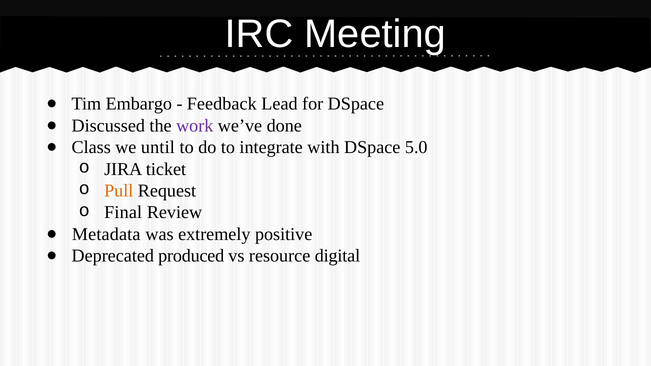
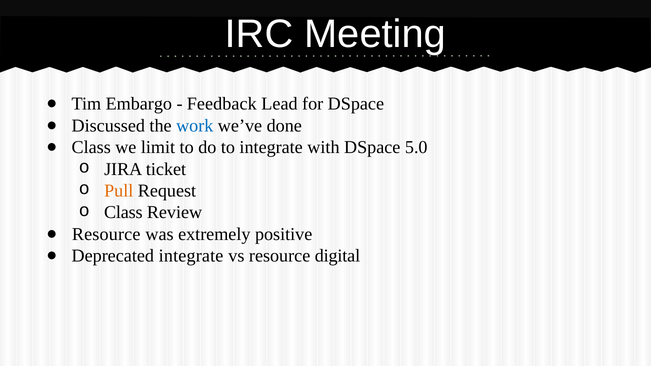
work colour: purple -> blue
until: until -> limit
Final at (123, 213): Final -> Class
Metadata at (106, 234): Metadata -> Resource
Deprecated produced: produced -> integrate
